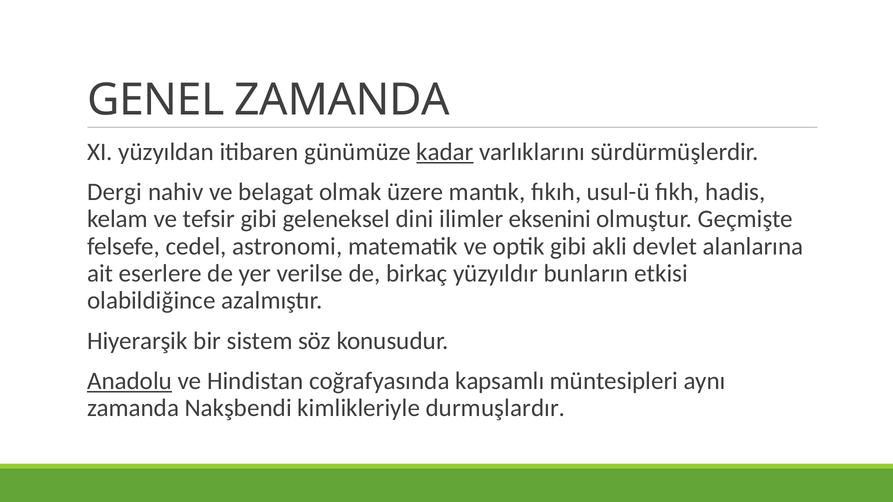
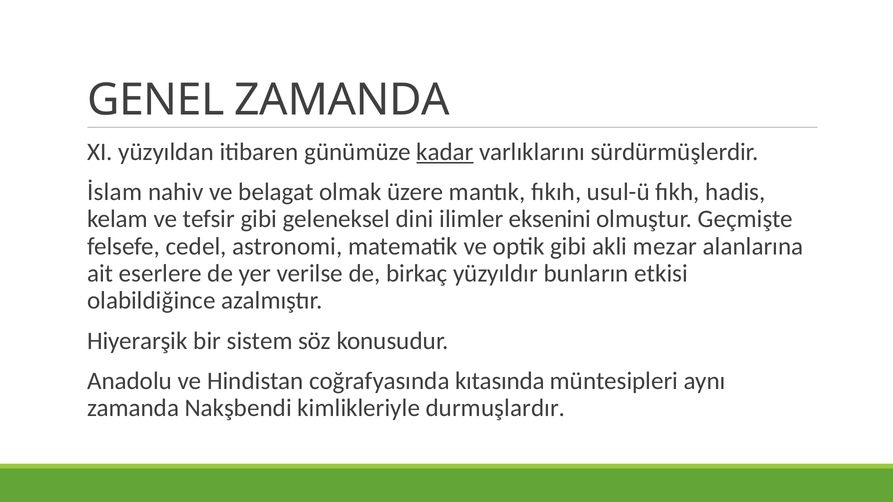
Dergi: Dergi -> İslam
devlet: devlet -> mezar
Anadolu underline: present -> none
kapsamlı: kapsamlı -> kıtasında
